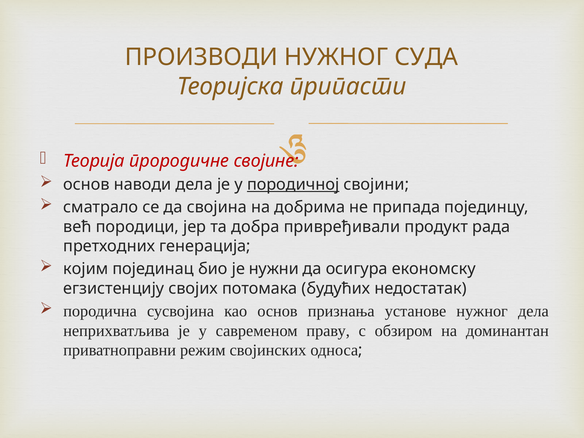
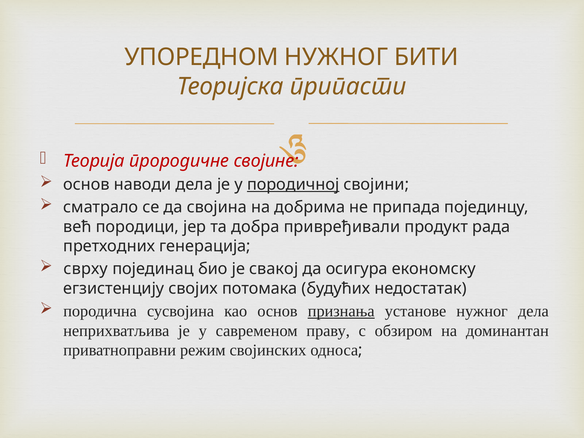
ПРОИЗВОДИ: ПРОИЗВОДИ -> УПОРЕДНОМ
СУДА: СУДА -> БИТИ
којим: којим -> сврху
нужни: нужни -> свакој
признања underline: none -> present
